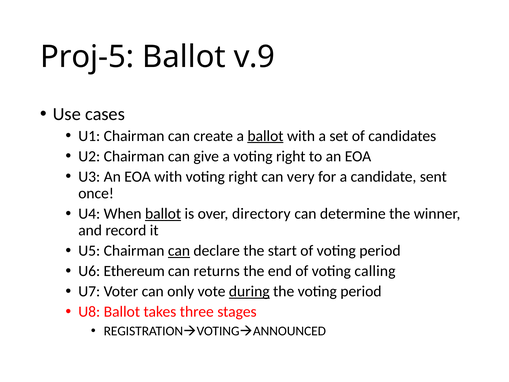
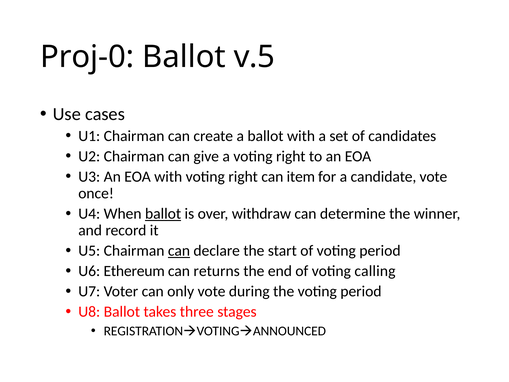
Proj-5: Proj-5 -> Proj-0
v.9: v.9 -> v.5
ballot at (265, 136) underline: present -> none
very: very -> item
candidate sent: sent -> vote
directory: directory -> withdraw
during underline: present -> none
